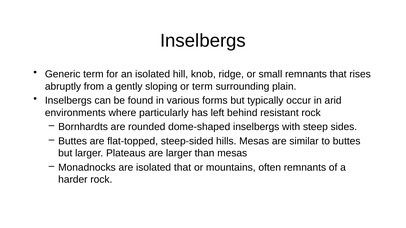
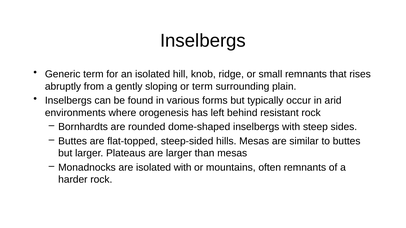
particularly: particularly -> orogenesis
isolated that: that -> with
